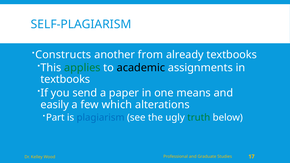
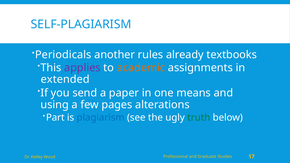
Constructs: Constructs -> Periodicals
from: from -> rules
applies colour: green -> purple
academic colour: black -> orange
textbooks at (65, 79): textbooks -> extended
easily: easily -> using
which: which -> pages
